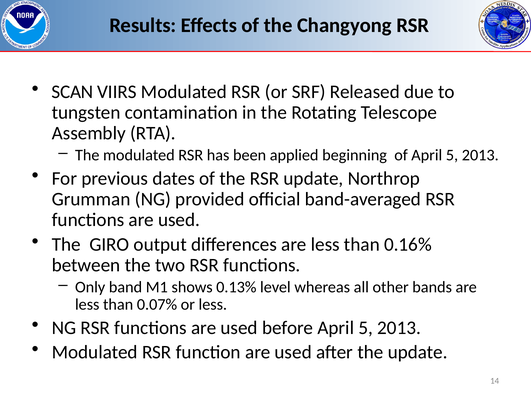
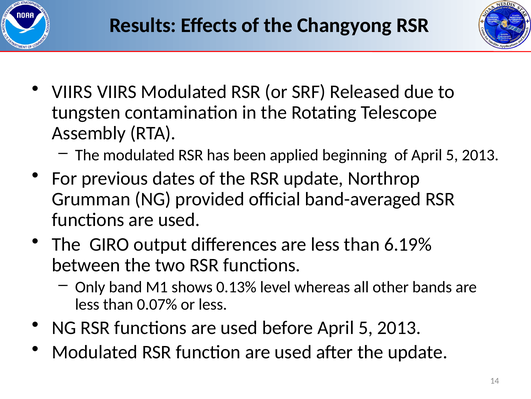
SCAN at (72, 92): SCAN -> VIIRS
0.16%: 0.16% -> 6.19%
